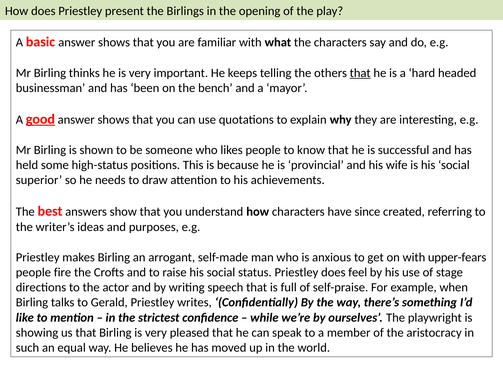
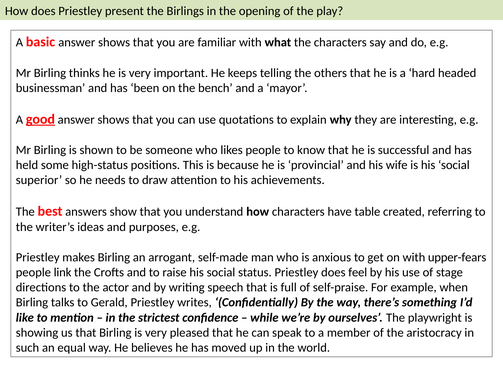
that at (360, 73) underline: present -> none
since: since -> table
fire: fire -> link
